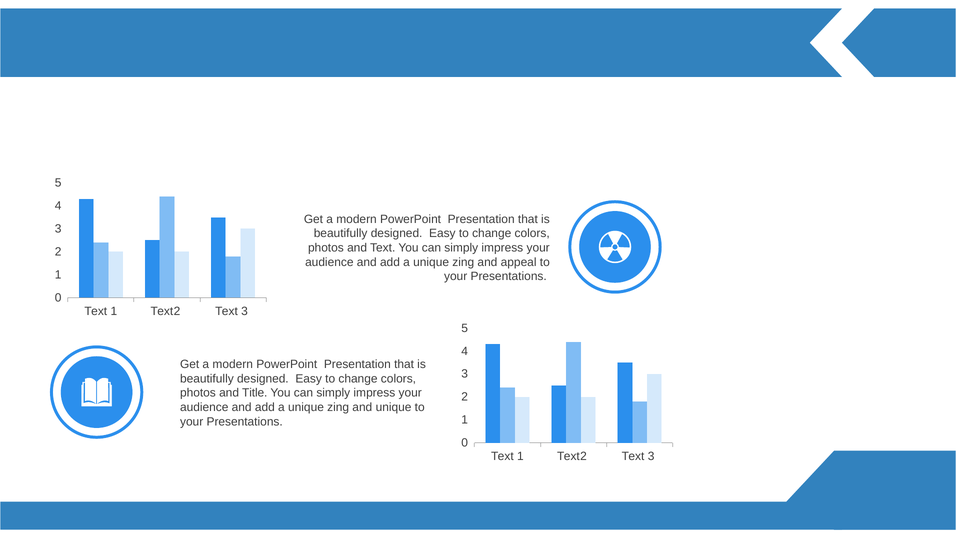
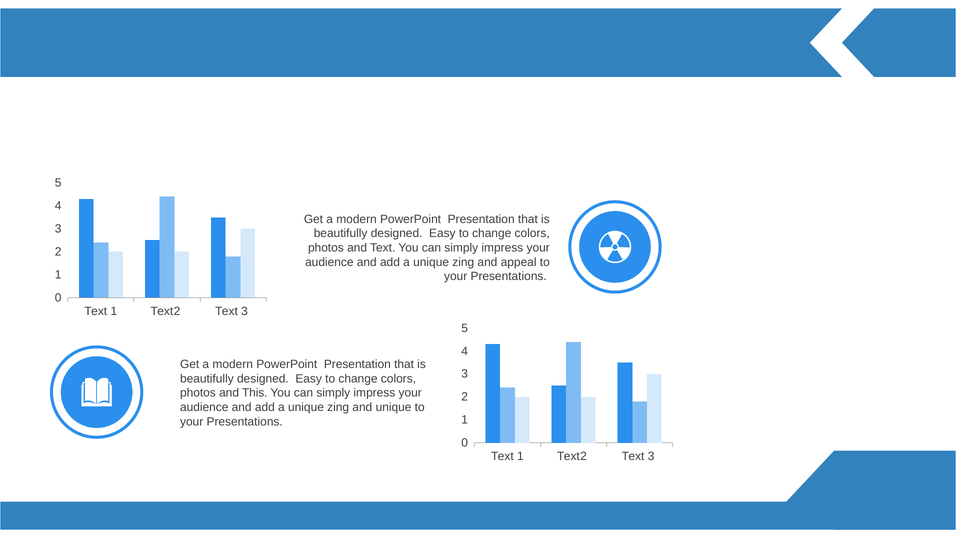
Title: Title -> This
